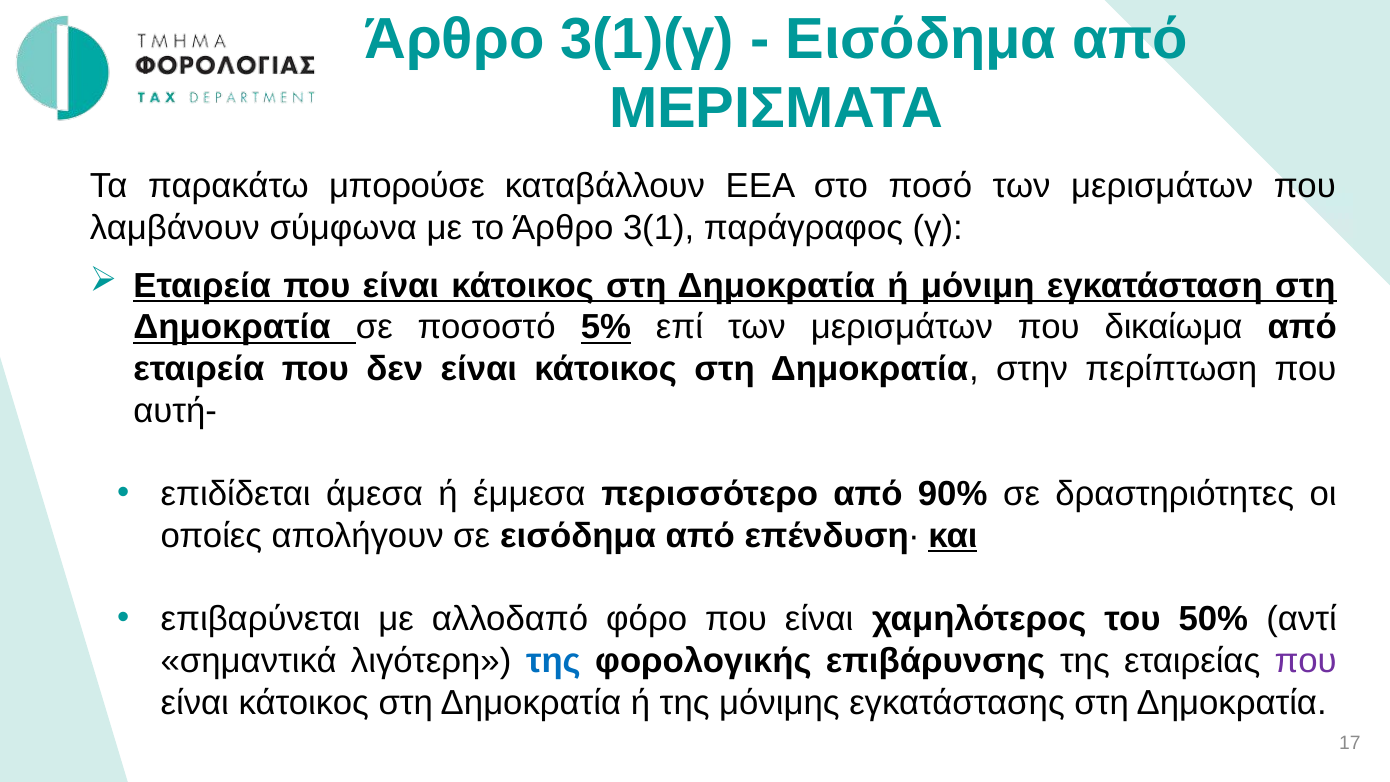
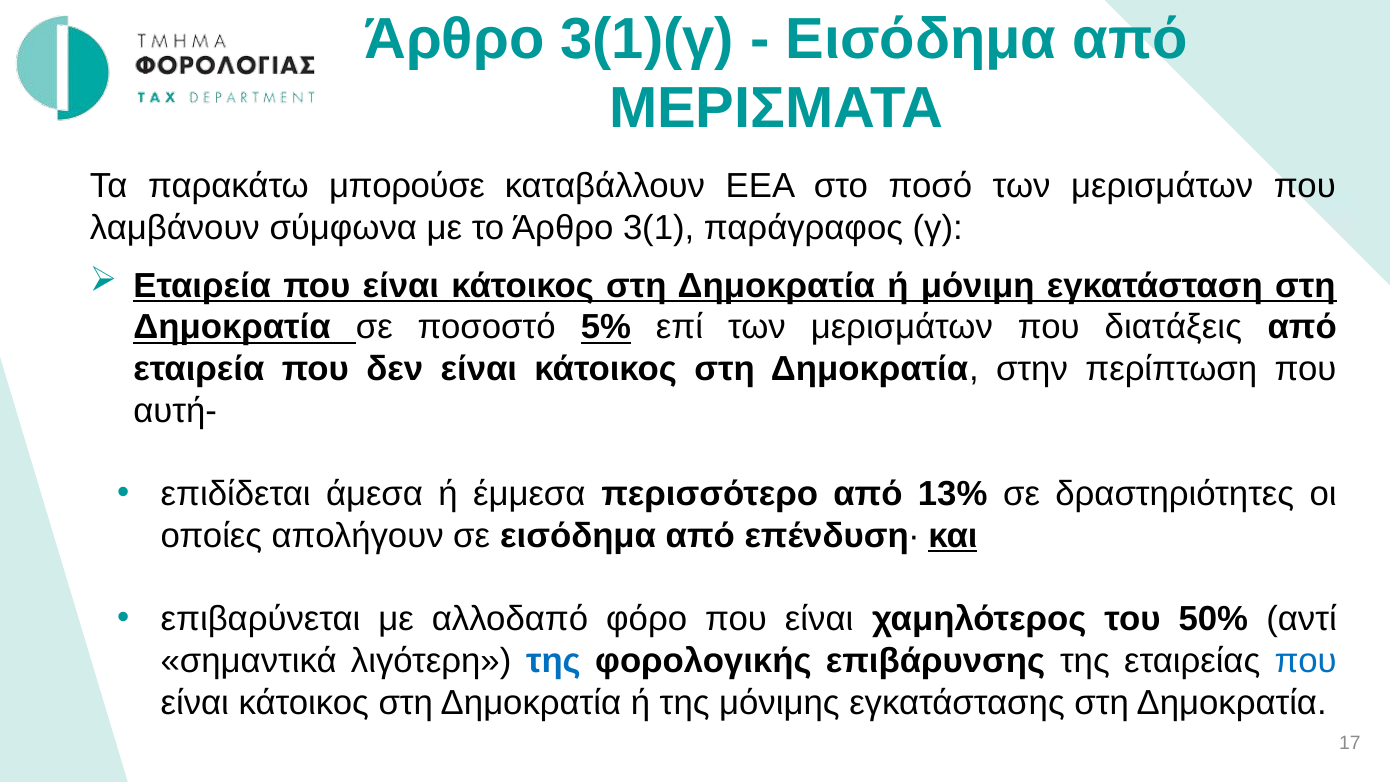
δικαίωμα: δικαίωμα -> διατάξεις
90%: 90% -> 13%
που at (1306, 661) colour: purple -> blue
